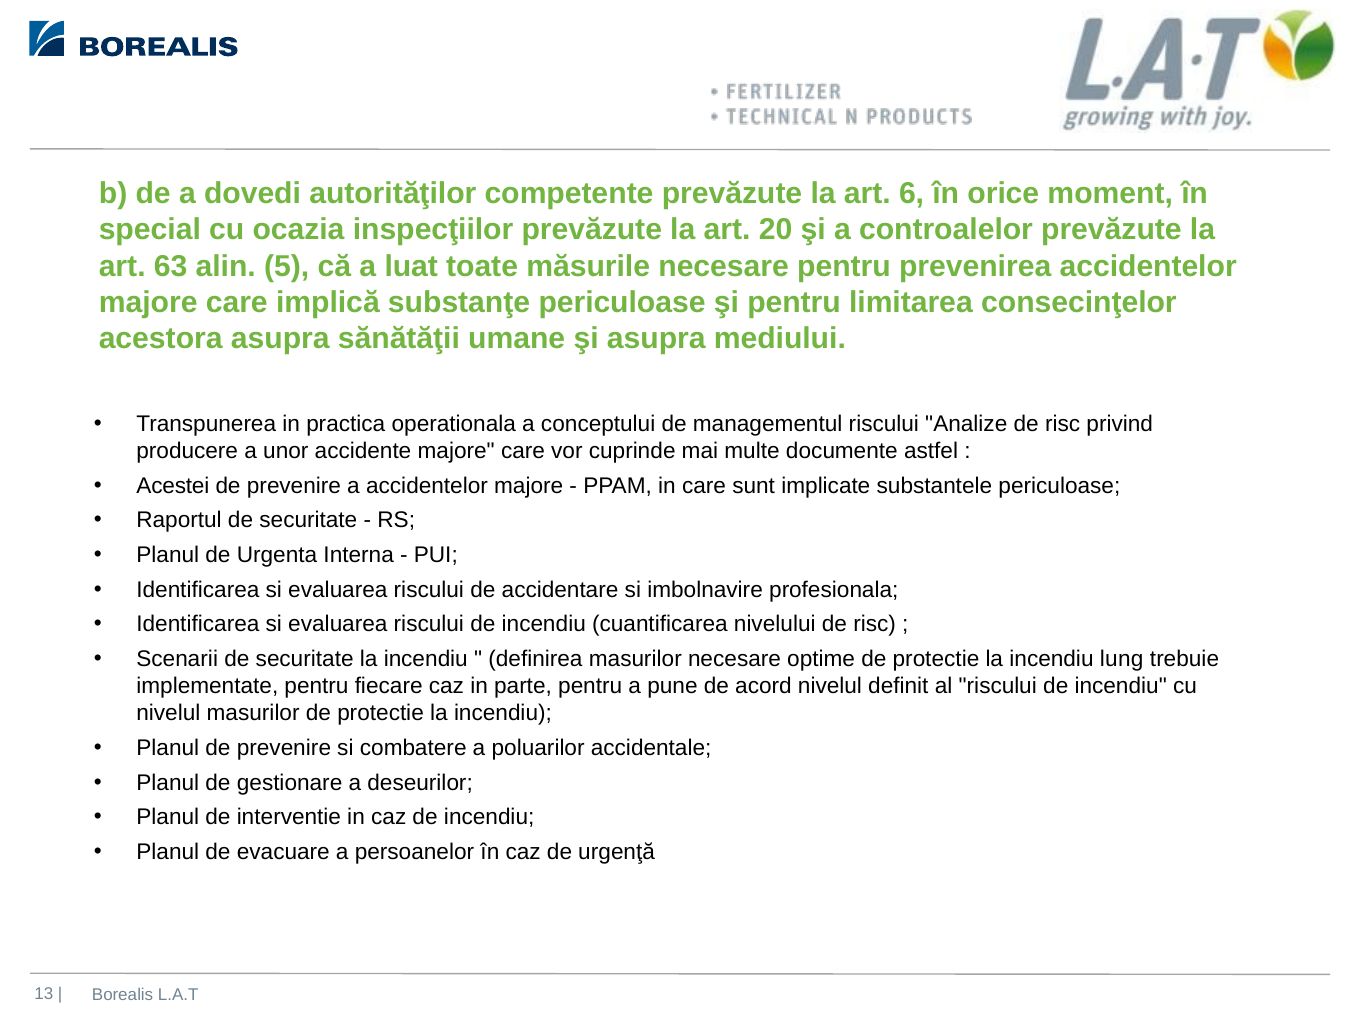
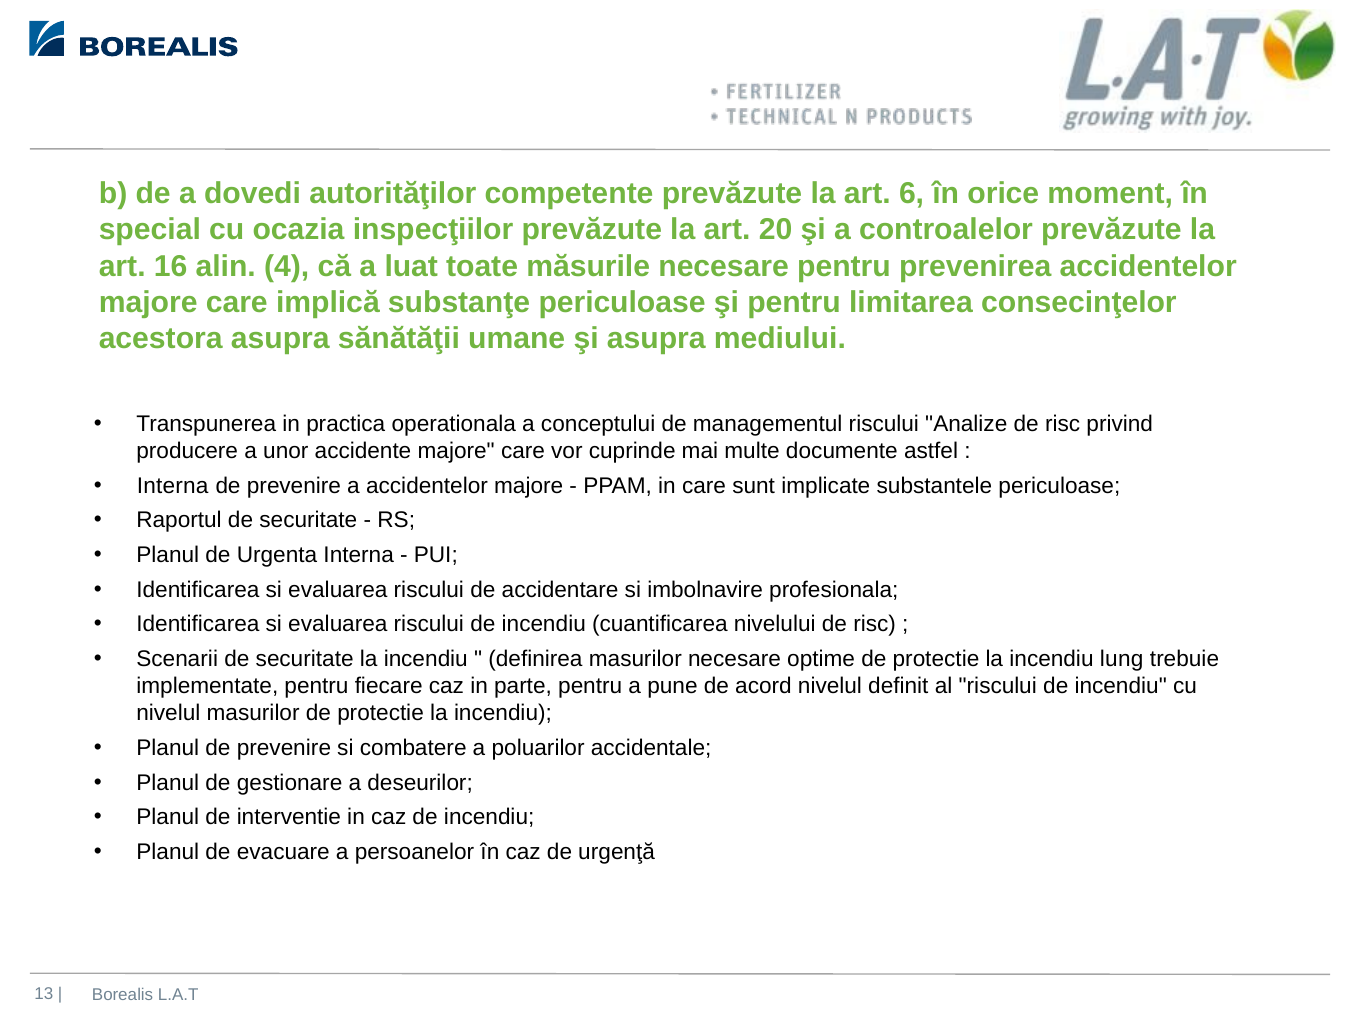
63: 63 -> 16
5: 5 -> 4
Acestei at (173, 486): Acestei -> Interna
